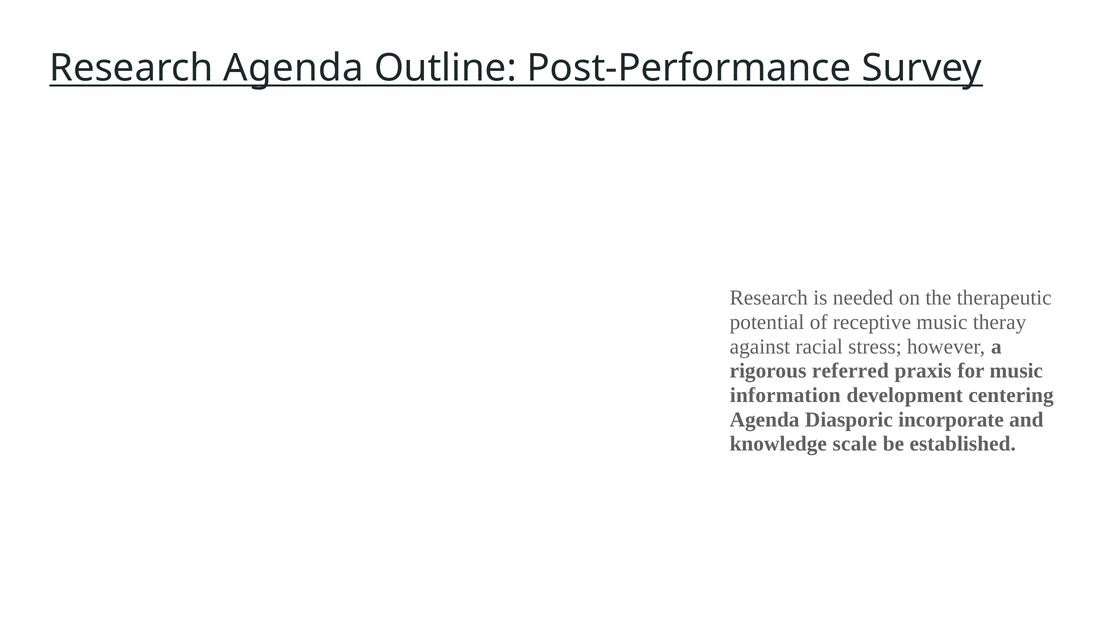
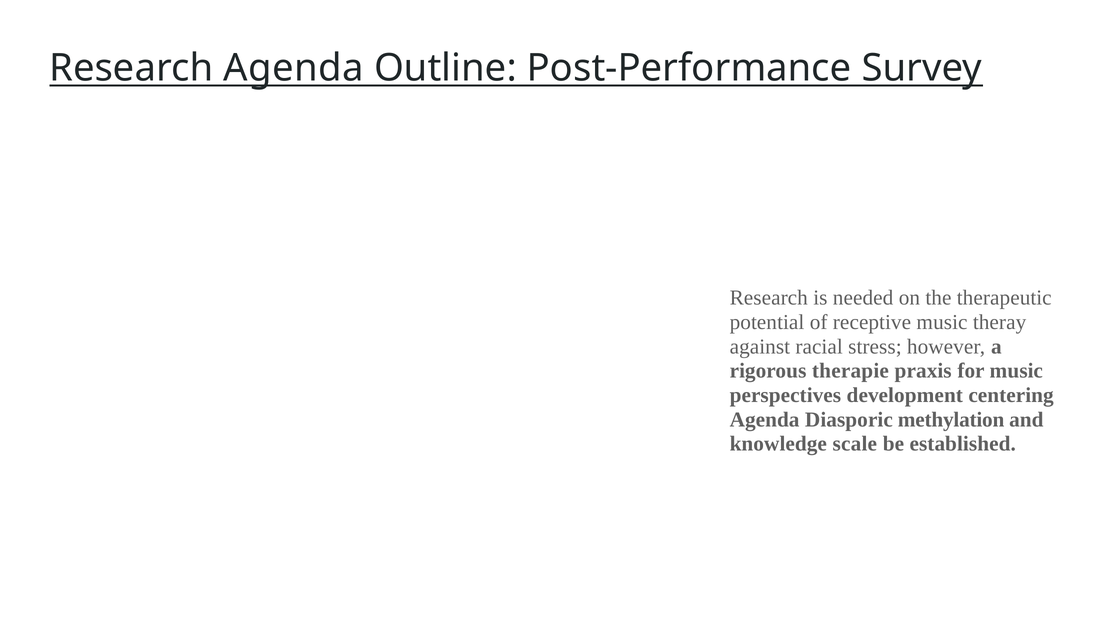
referred: referred -> therapie
information: information -> perspectives
incorporate: incorporate -> methylation
